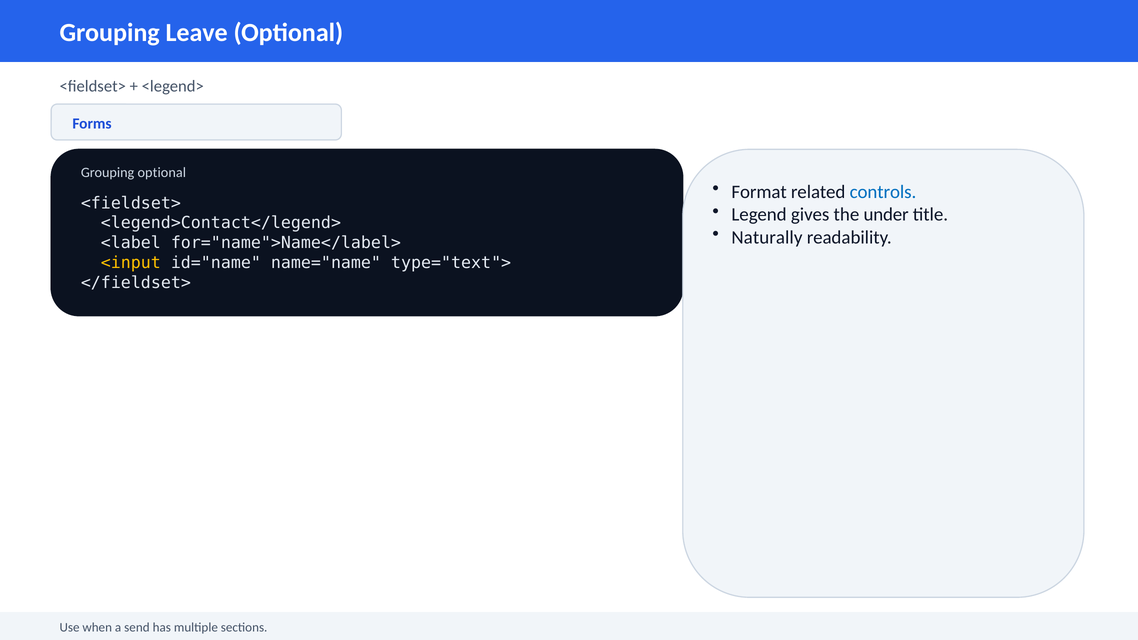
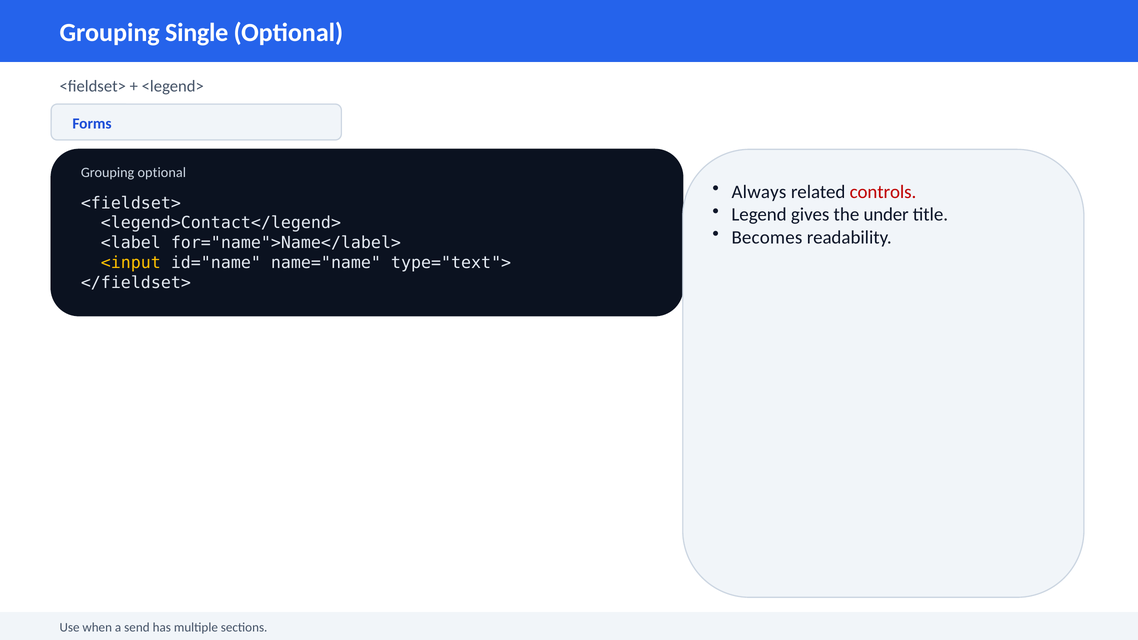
Leave: Leave -> Single
Format: Format -> Always
controls colour: blue -> red
Naturally: Naturally -> Becomes
